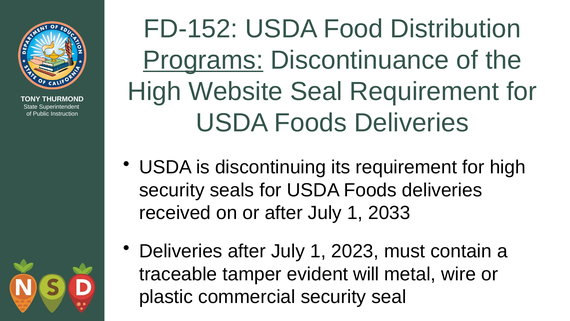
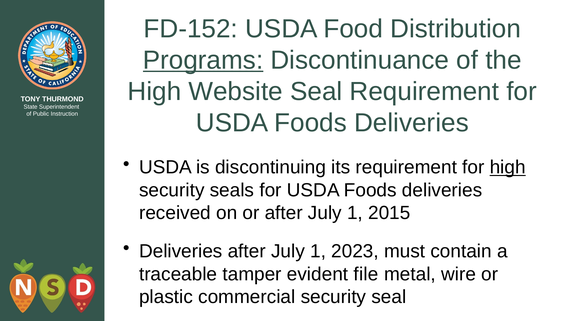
high at (508, 167) underline: none -> present
2033: 2033 -> 2015
will: will -> file
